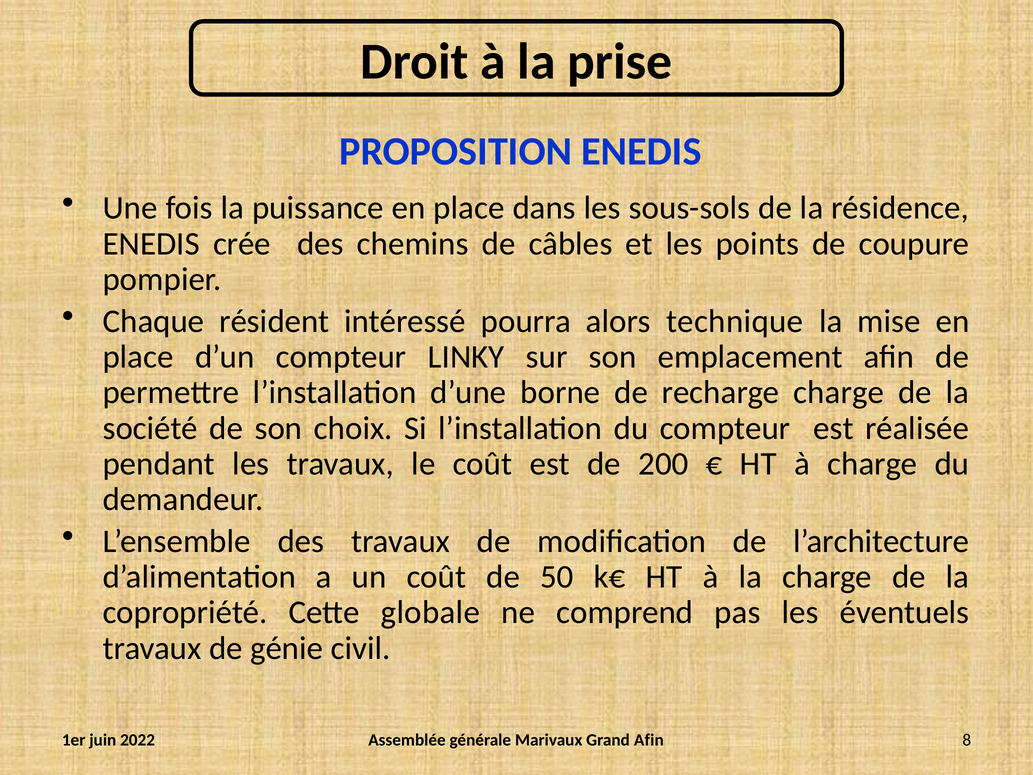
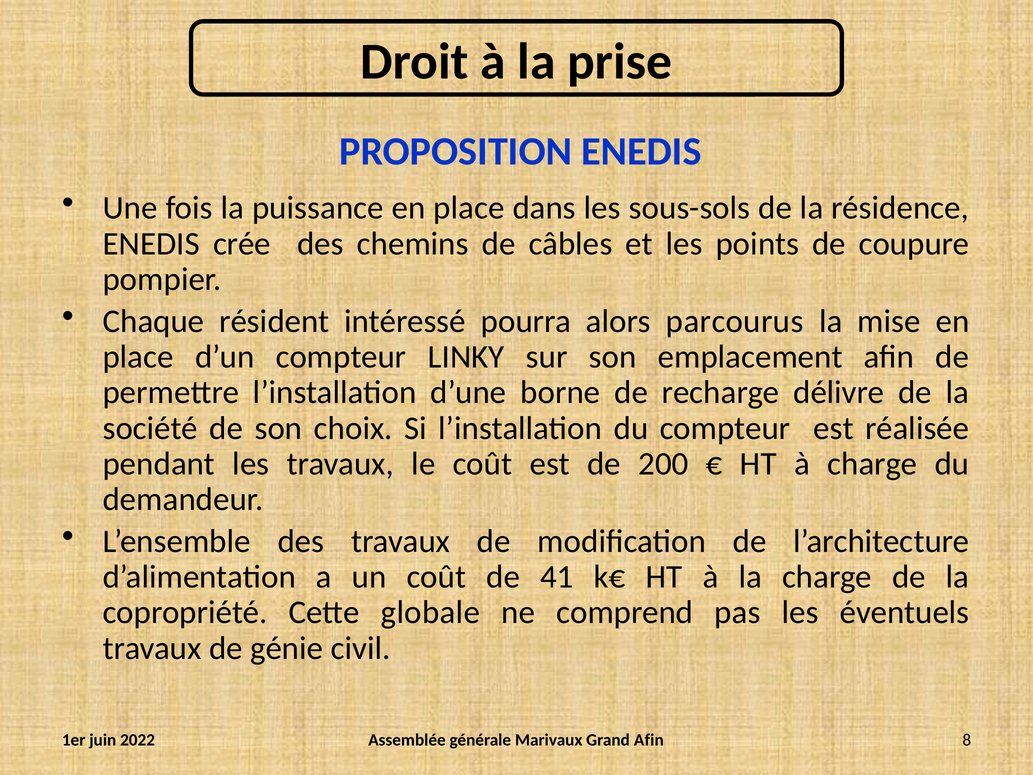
technique: technique -> parcourus
recharge charge: charge -> délivre
50: 50 -> 41
